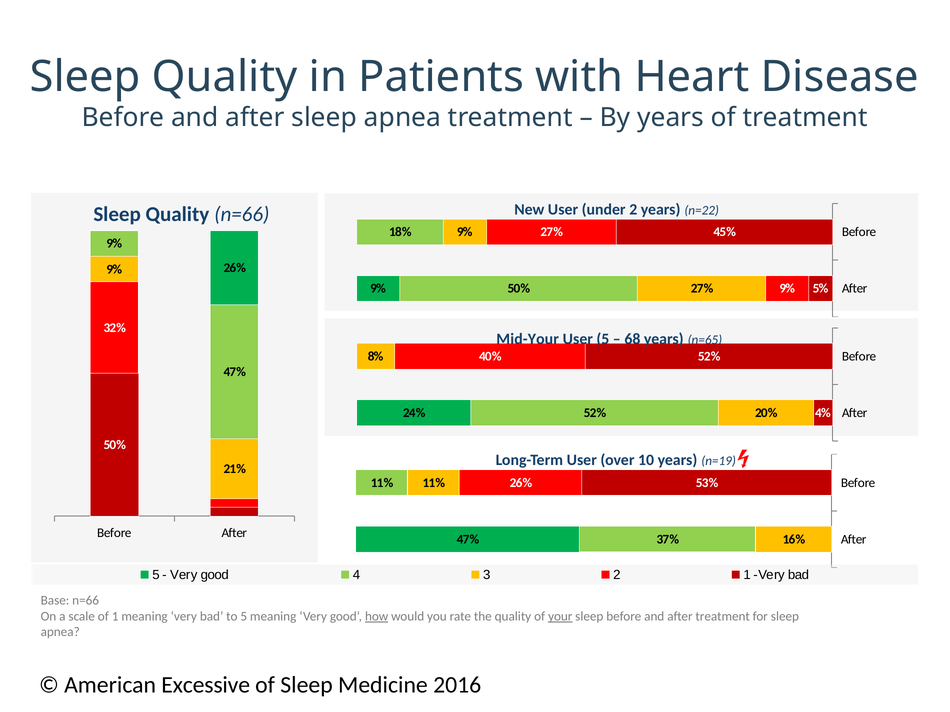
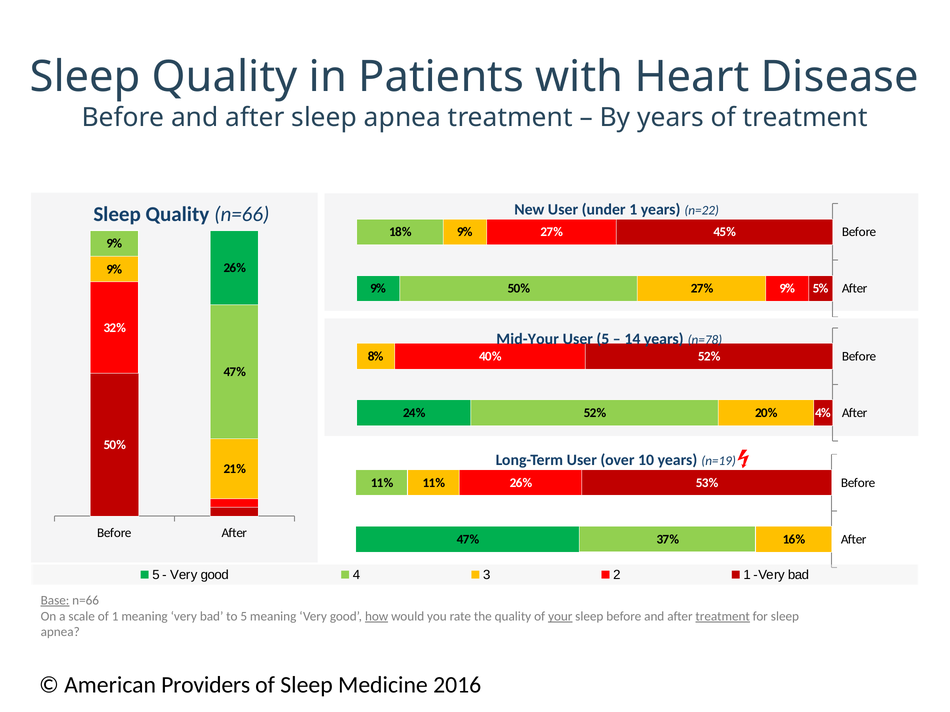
under 2: 2 -> 1
68: 68 -> 14
n=65: n=65 -> n=78
Base underline: none -> present
treatment at (723, 617) underline: none -> present
Excessive: Excessive -> Providers
